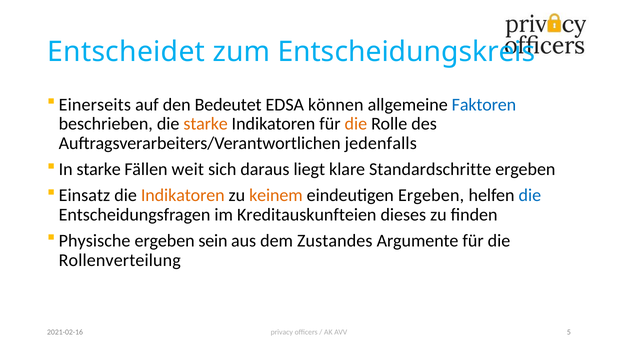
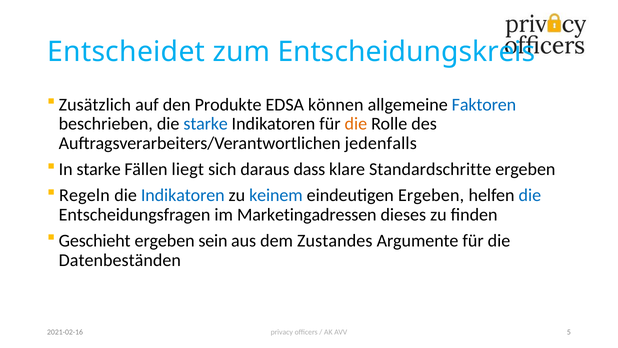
Einerseits: Einerseits -> Zusätzlich
Bedeutet: Bedeutet -> Produkte
starke at (206, 124) colour: orange -> blue
weit: weit -> liegt
liegt: liegt -> dass
Einsatz: Einsatz -> Regeln
Indikatoren at (183, 195) colour: orange -> blue
keinem colour: orange -> blue
Kreditauskunfteien: Kreditauskunfteien -> Marketingadressen
Physische: Physische -> Geschieht
Rollenverteilung: Rollenverteilung -> Datenbeständen
